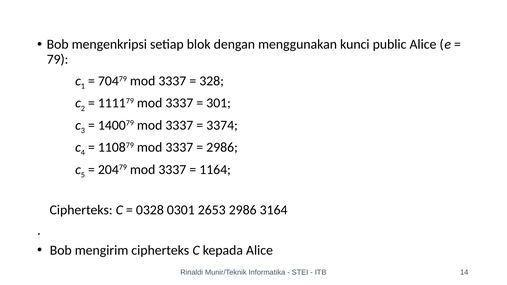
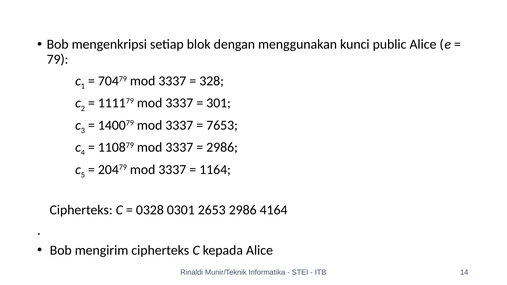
3374: 3374 -> 7653
3164: 3164 -> 4164
